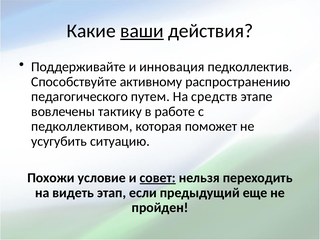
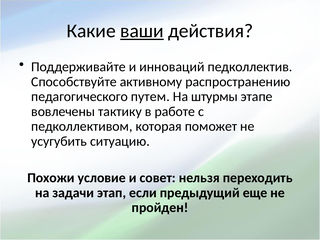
инновация: инновация -> инноваций
средств: средств -> штурмы
совет underline: present -> none
видеть: видеть -> задачи
